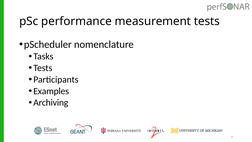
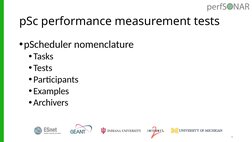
Archiving: Archiving -> Archivers
